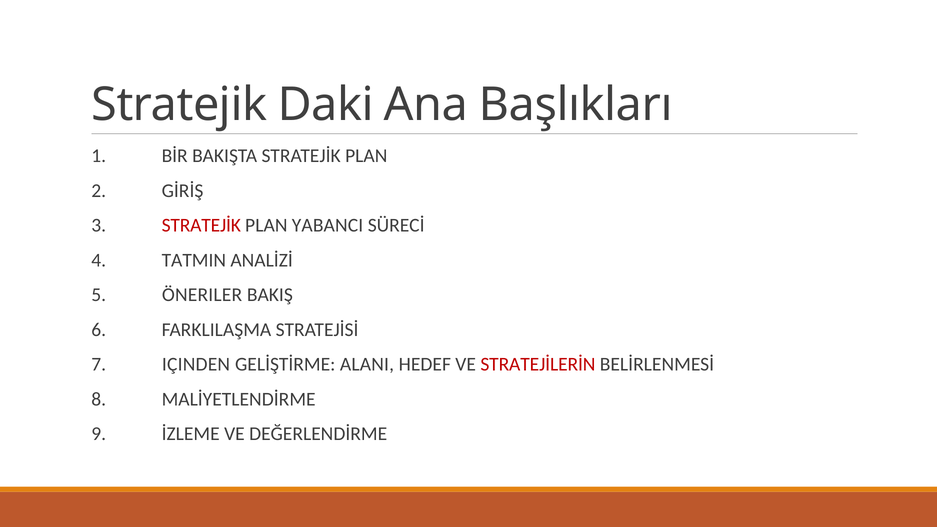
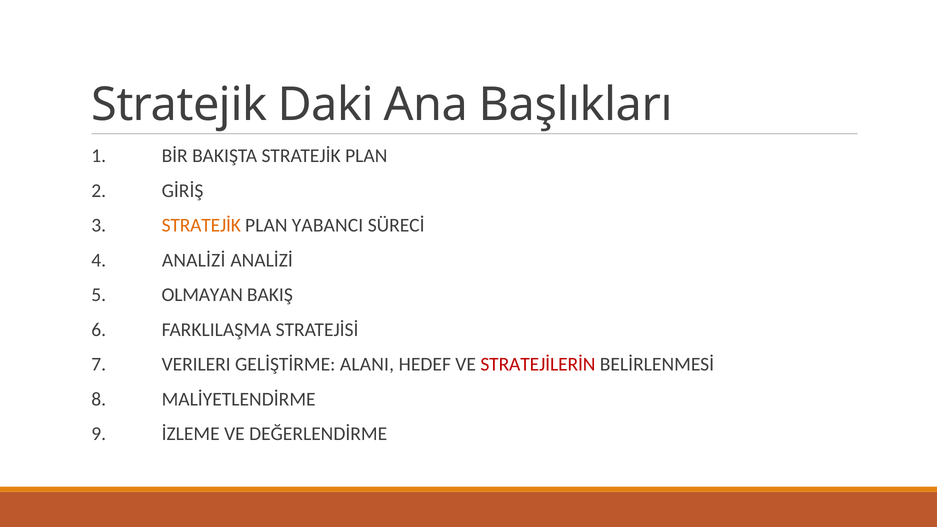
STRATEJİK at (201, 225) colour: red -> orange
4 TATMIN: TATMIN -> ANALİZİ
ÖNERILER: ÖNERILER -> OLMAYAN
IÇINDEN: IÇINDEN -> VERILERI
